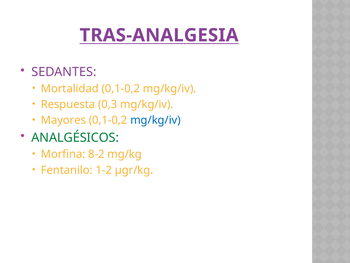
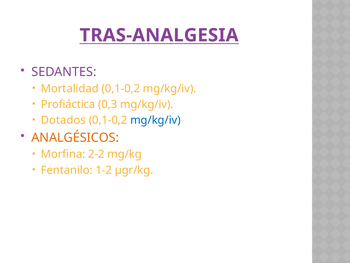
Respuesta: Respuesta -> Profiáctica
Mayores: Mayores -> Dotados
ANALGÉSICOS colour: green -> orange
8-2: 8-2 -> 2-2
